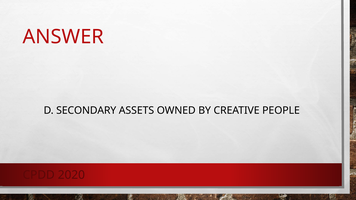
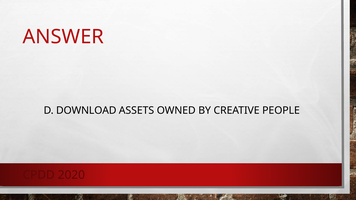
SECONDARY: SECONDARY -> DOWNLOAD
